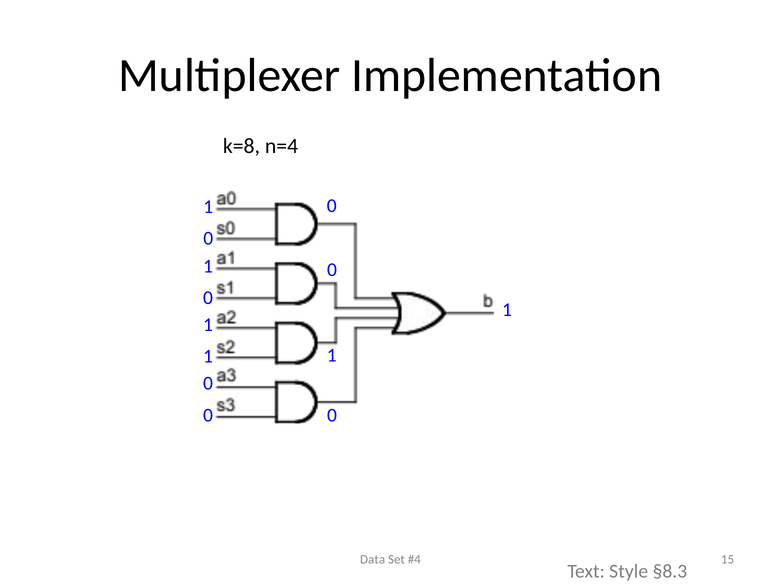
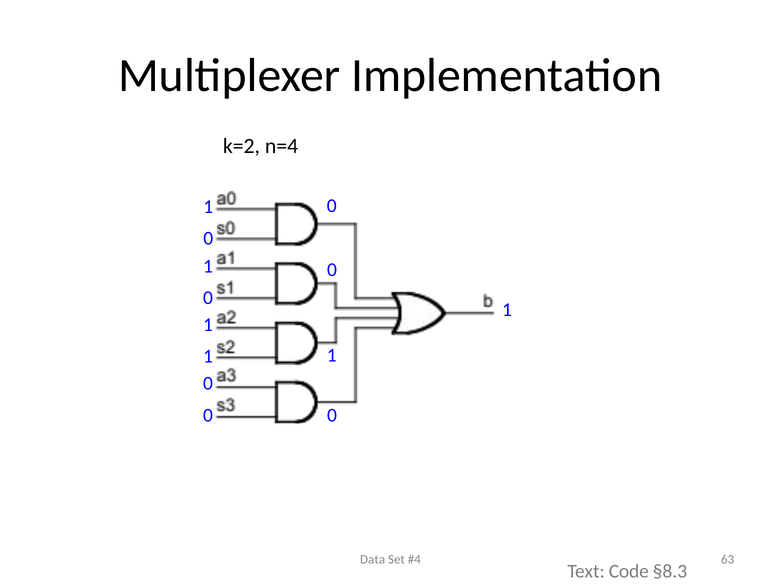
k=8: k=8 -> k=2
15: 15 -> 63
Style: Style -> Code
